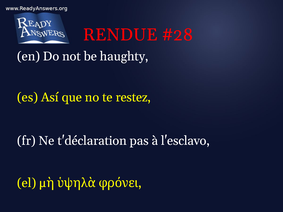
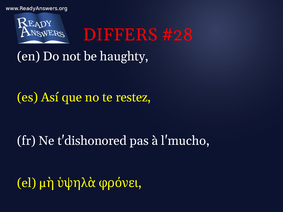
RENDUE: RENDUE -> DIFFERS
t'déclaration: t'déclaration -> t'dishonored
l'esclavo: l'esclavo -> l'mucho
